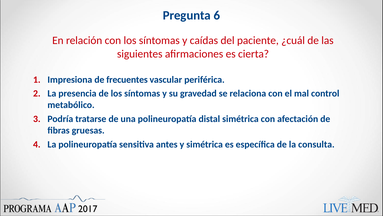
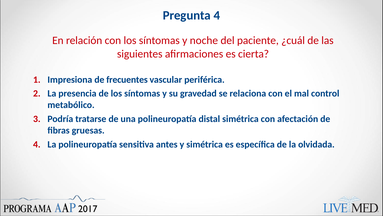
Pregunta 6: 6 -> 4
caídas: caídas -> noche
consulta: consulta -> olvidada
